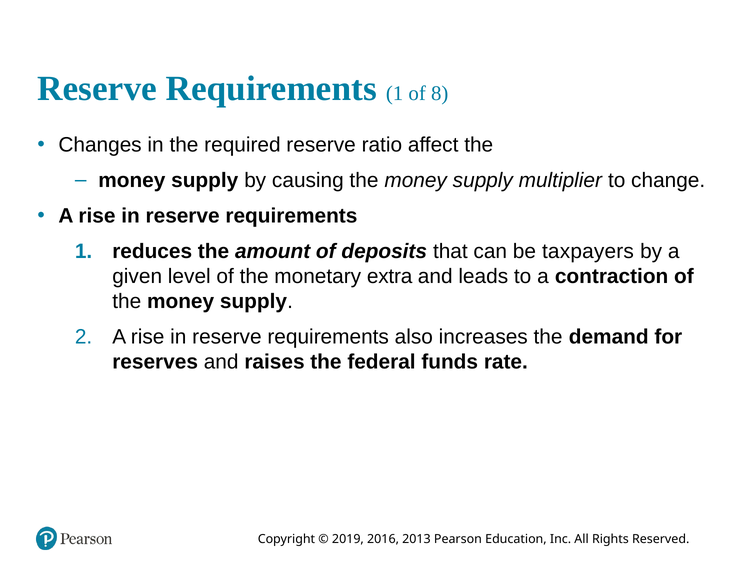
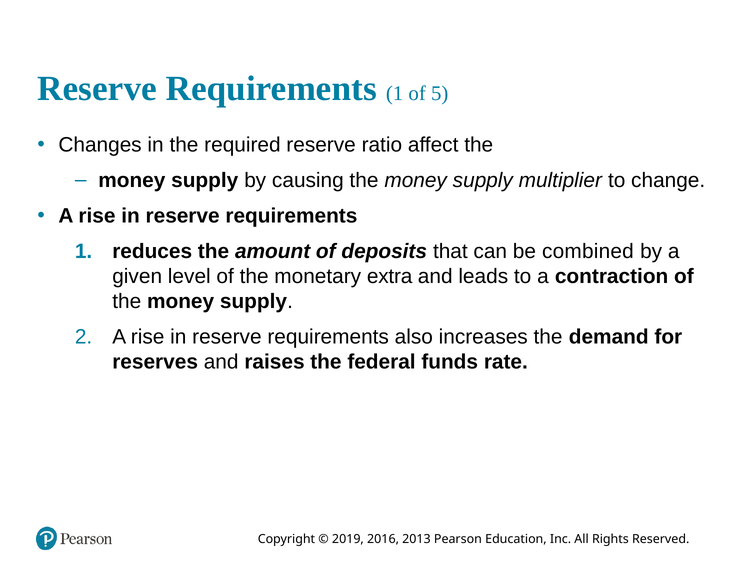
8: 8 -> 5
taxpayers: taxpayers -> combined
